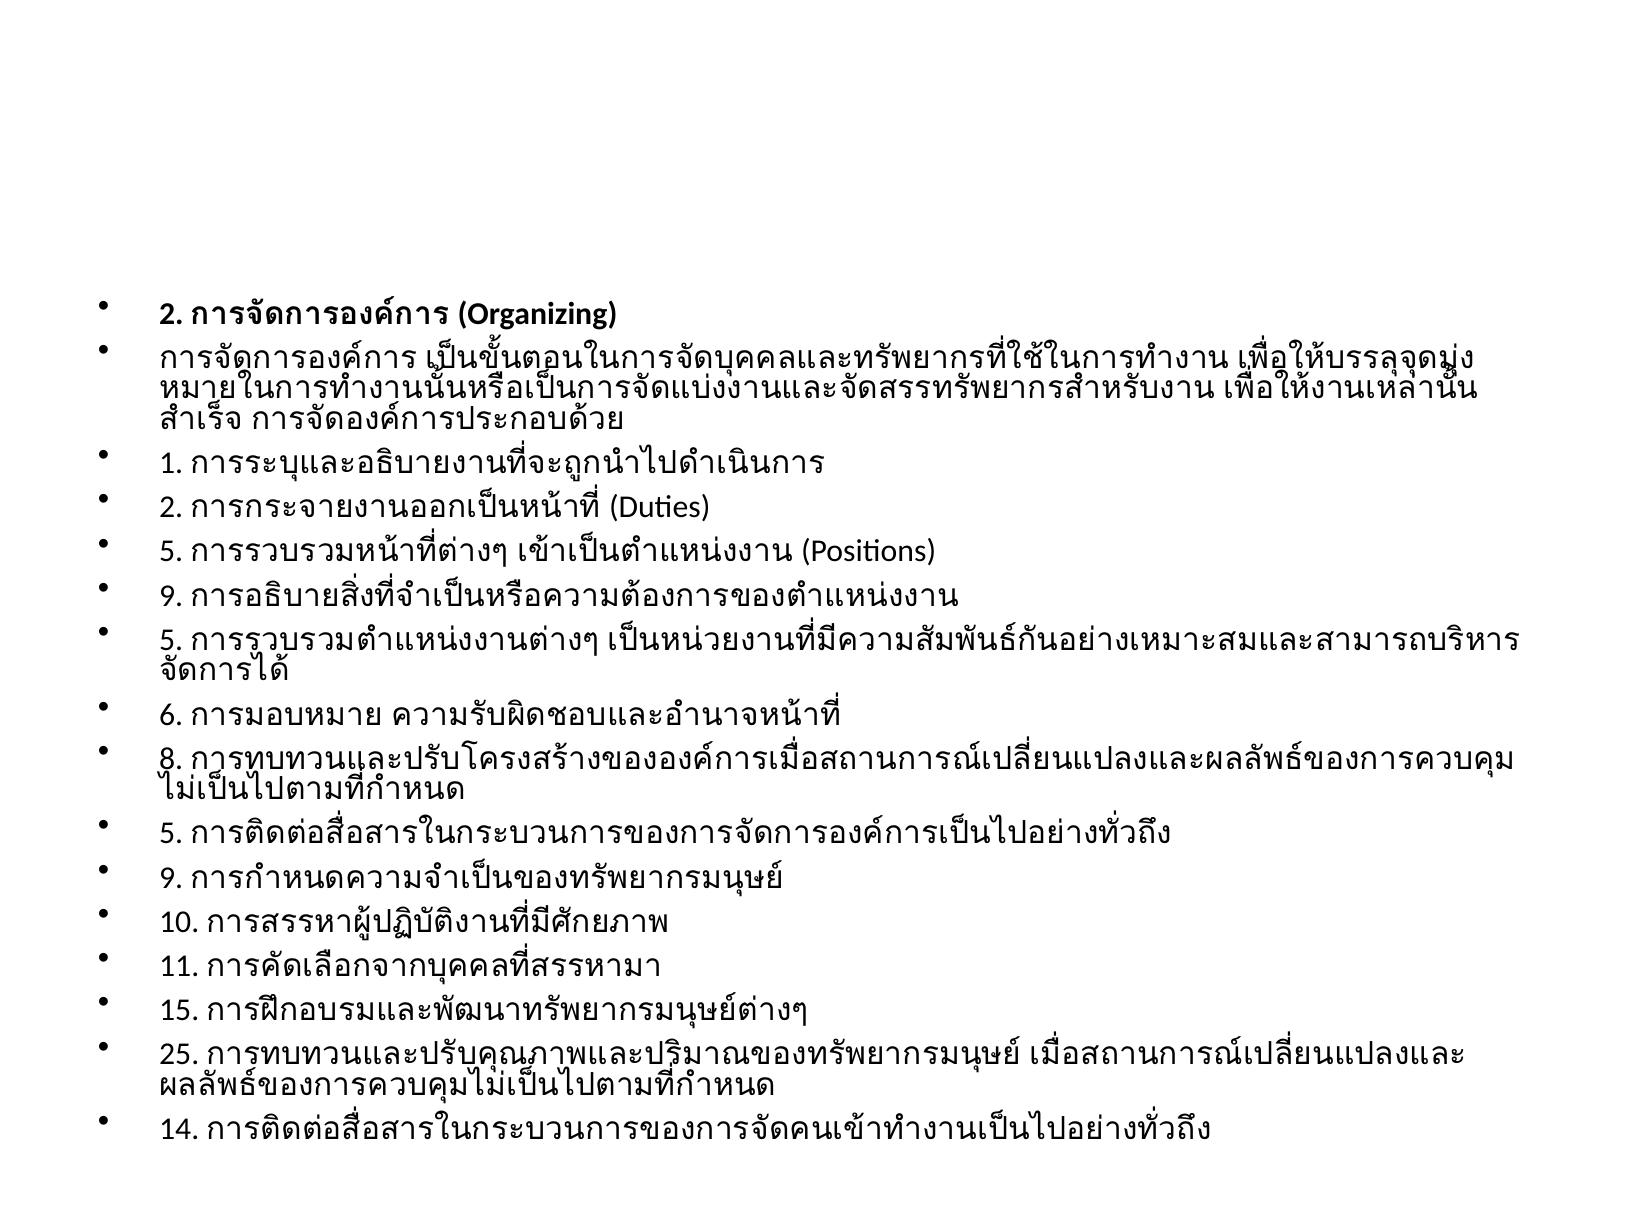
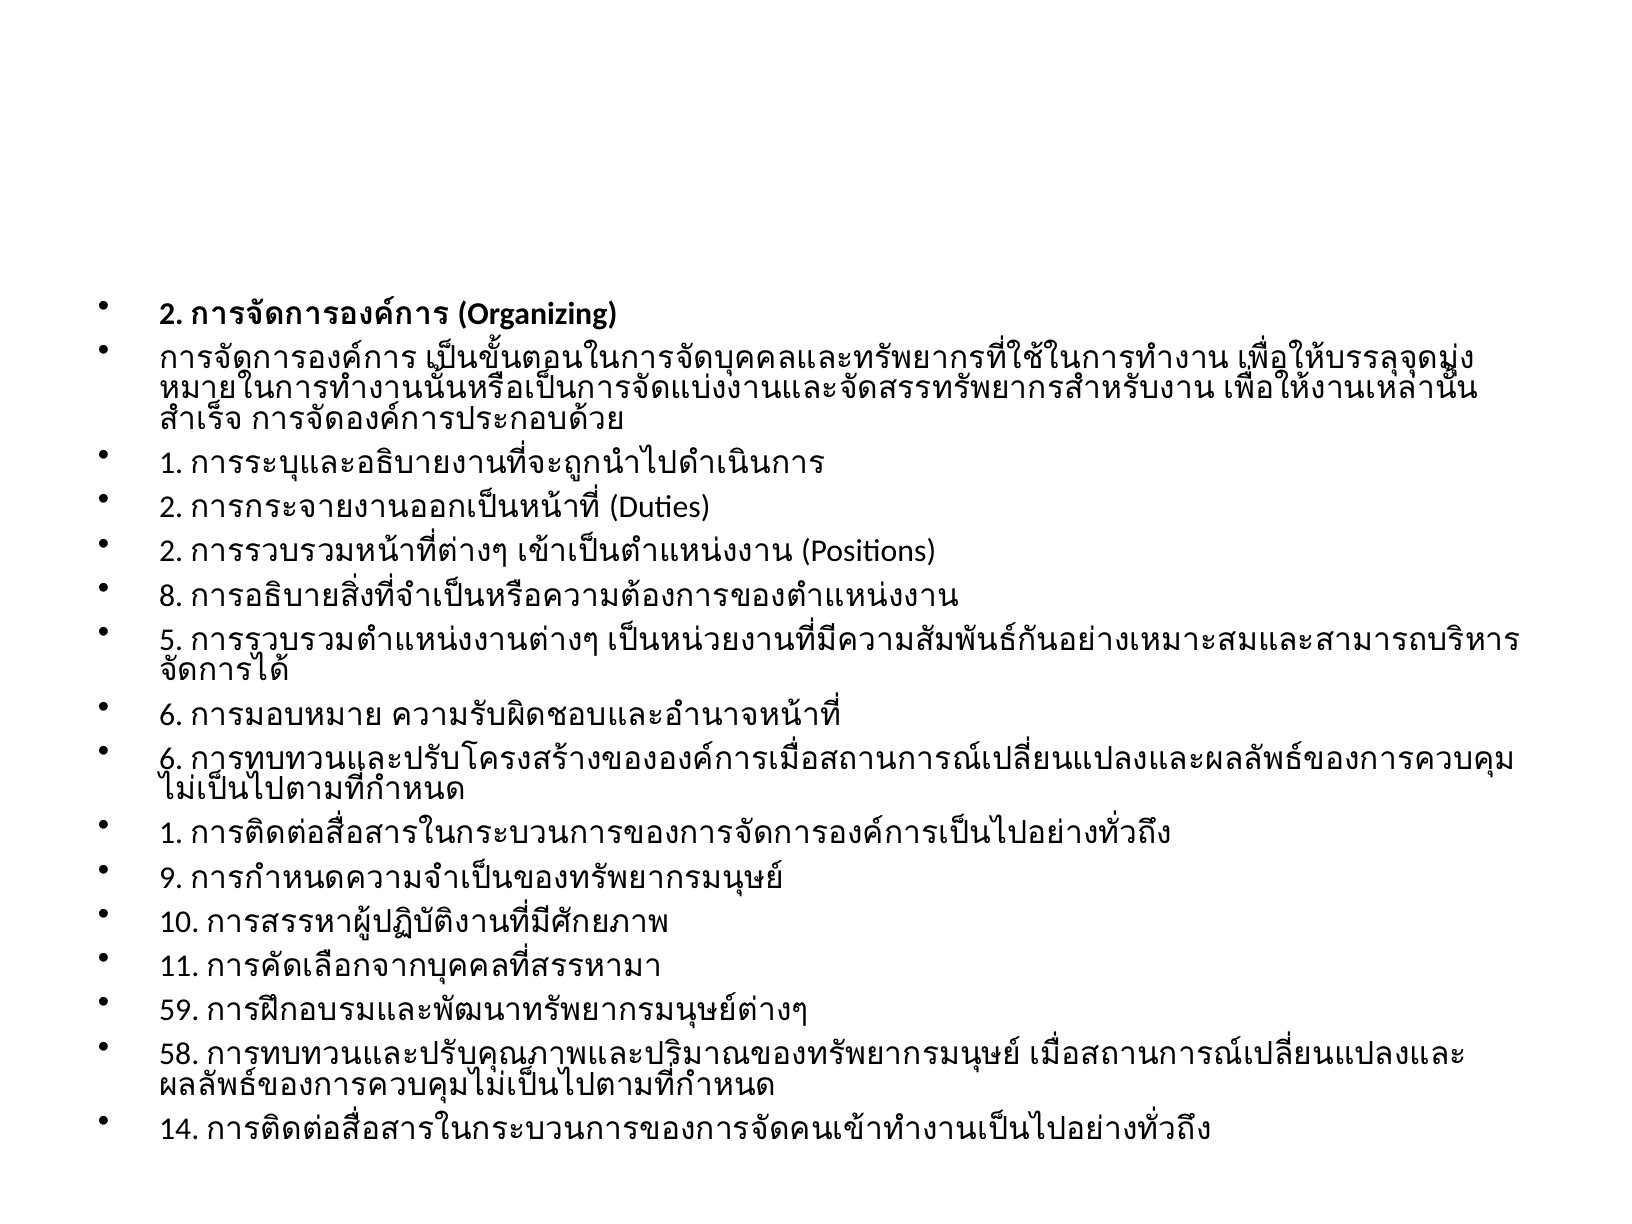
5 at (171, 551): 5 -> 2
9 at (171, 596): 9 -> 8
8 at (171, 759): 8 -> 6
5 at (171, 833): 5 -> 1
15: 15 -> 59
25: 25 -> 58
